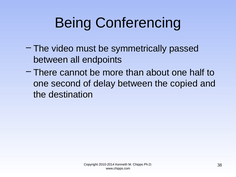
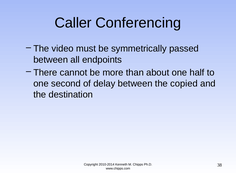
Being: Being -> Caller
